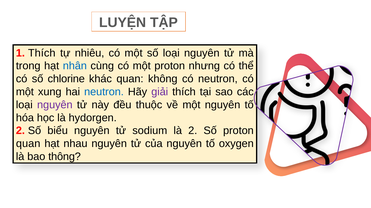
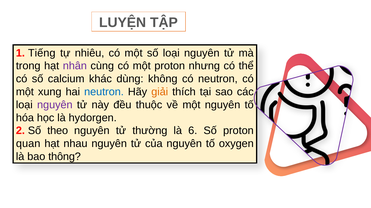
1 Thích: Thích -> Tiếng
nhân colour: blue -> purple
chlorine: chlorine -> calcium
khác quan: quan -> dùng
giải colour: purple -> orange
biểu: biểu -> theo
sodium: sodium -> thường
là 2: 2 -> 6
